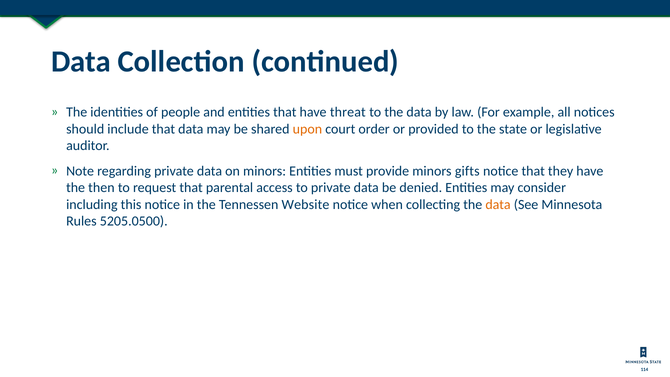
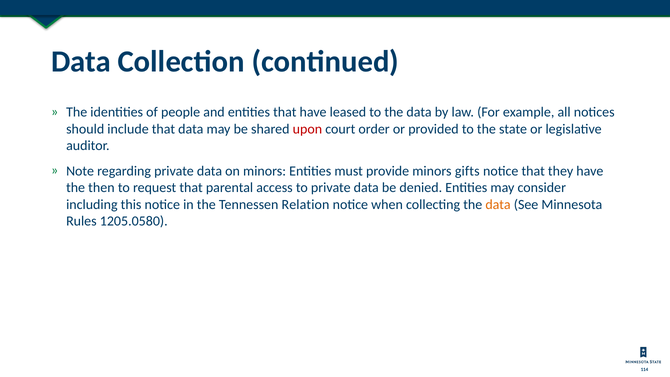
threat: threat -> leased
upon colour: orange -> red
Website: Website -> Relation
5205.0500: 5205.0500 -> 1205.0580
